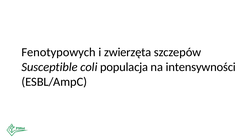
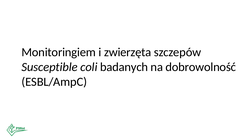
Fenotypowych: Fenotypowych -> Monitoringiem
populacja: populacja -> badanych
intensywności: intensywności -> dobrowolność
